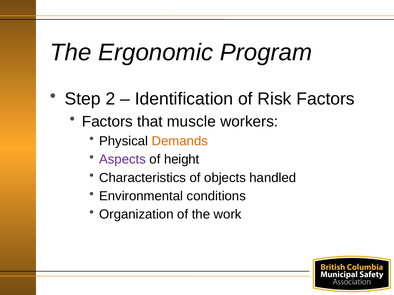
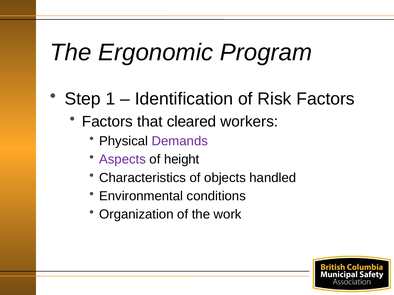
2: 2 -> 1
muscle: muscle -> cleared
Demands colour: orange -> purple
